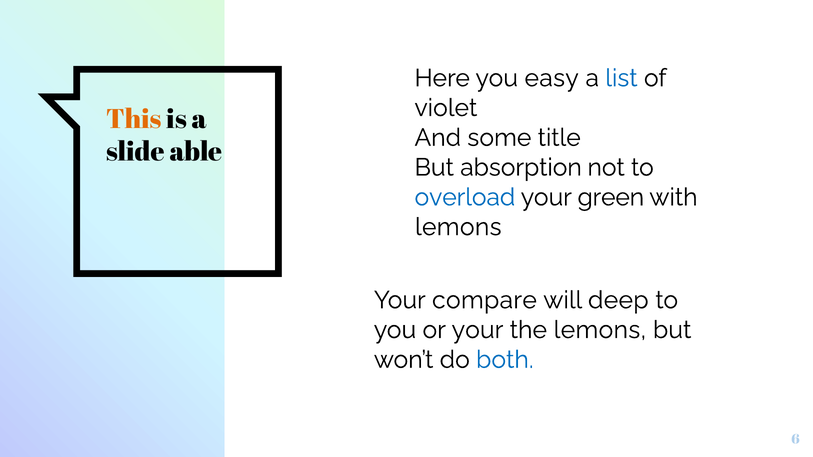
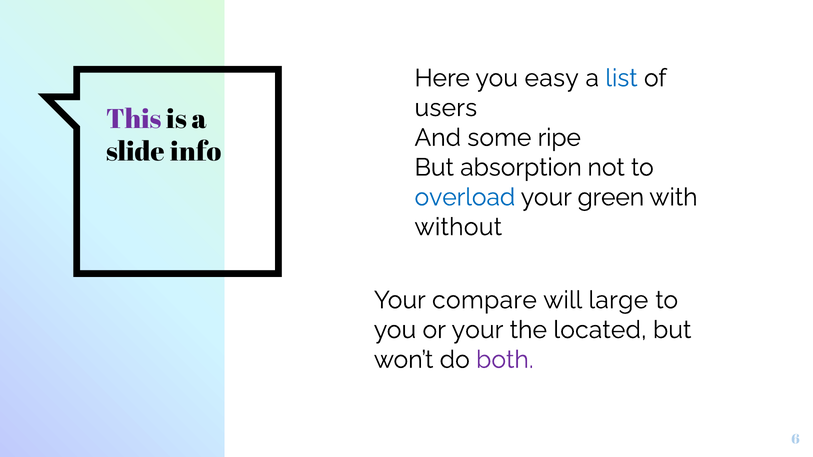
violet: violet -> users
This colour: orange -> purple
title: title -> ripe
able: able -> info
lemons at (458, 227): lemons -> without
deep: deep -> large
the lemons: lemons -> located
both colour: blue -> purple
